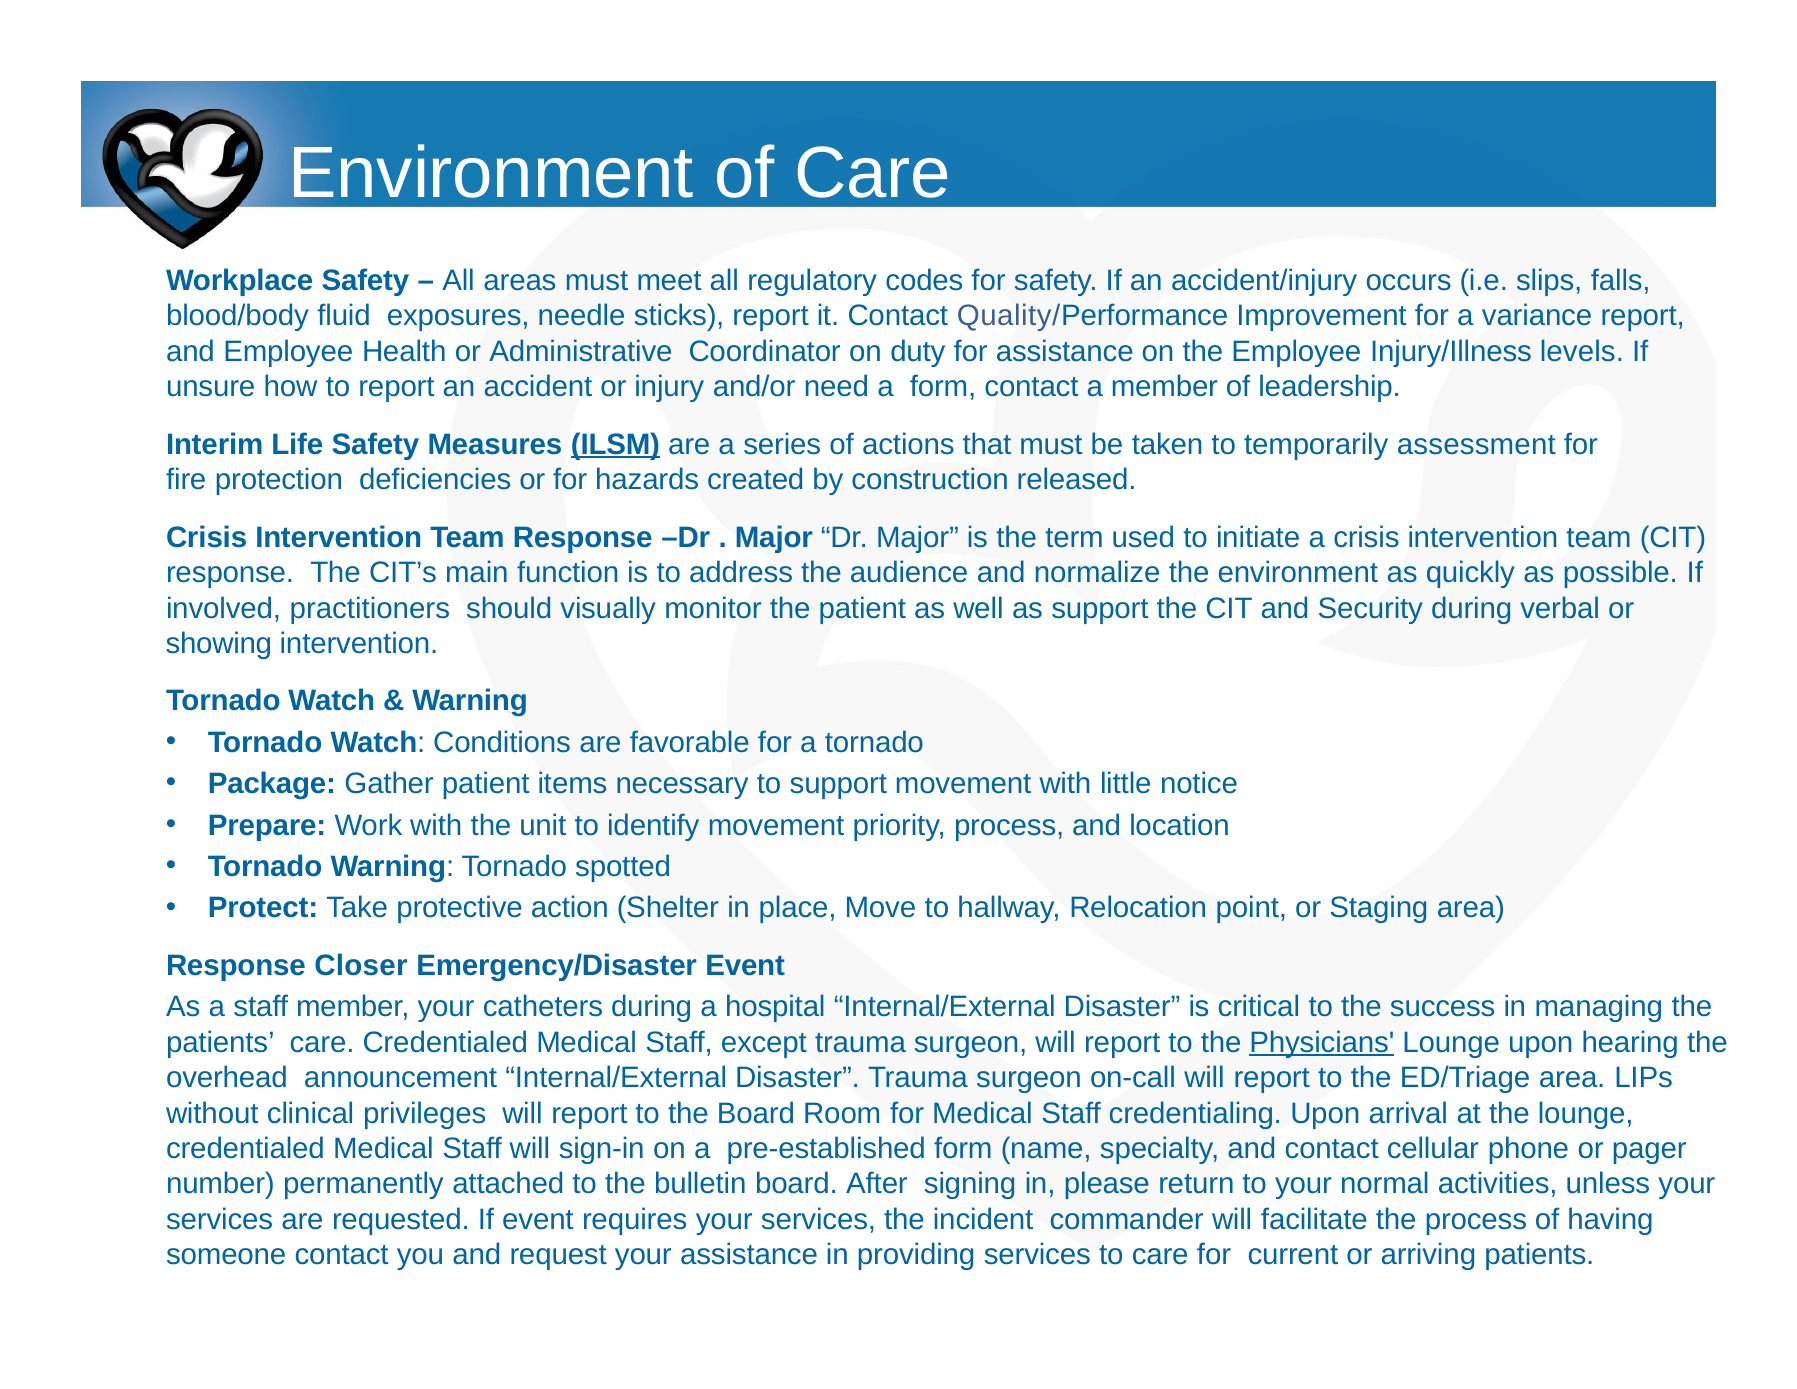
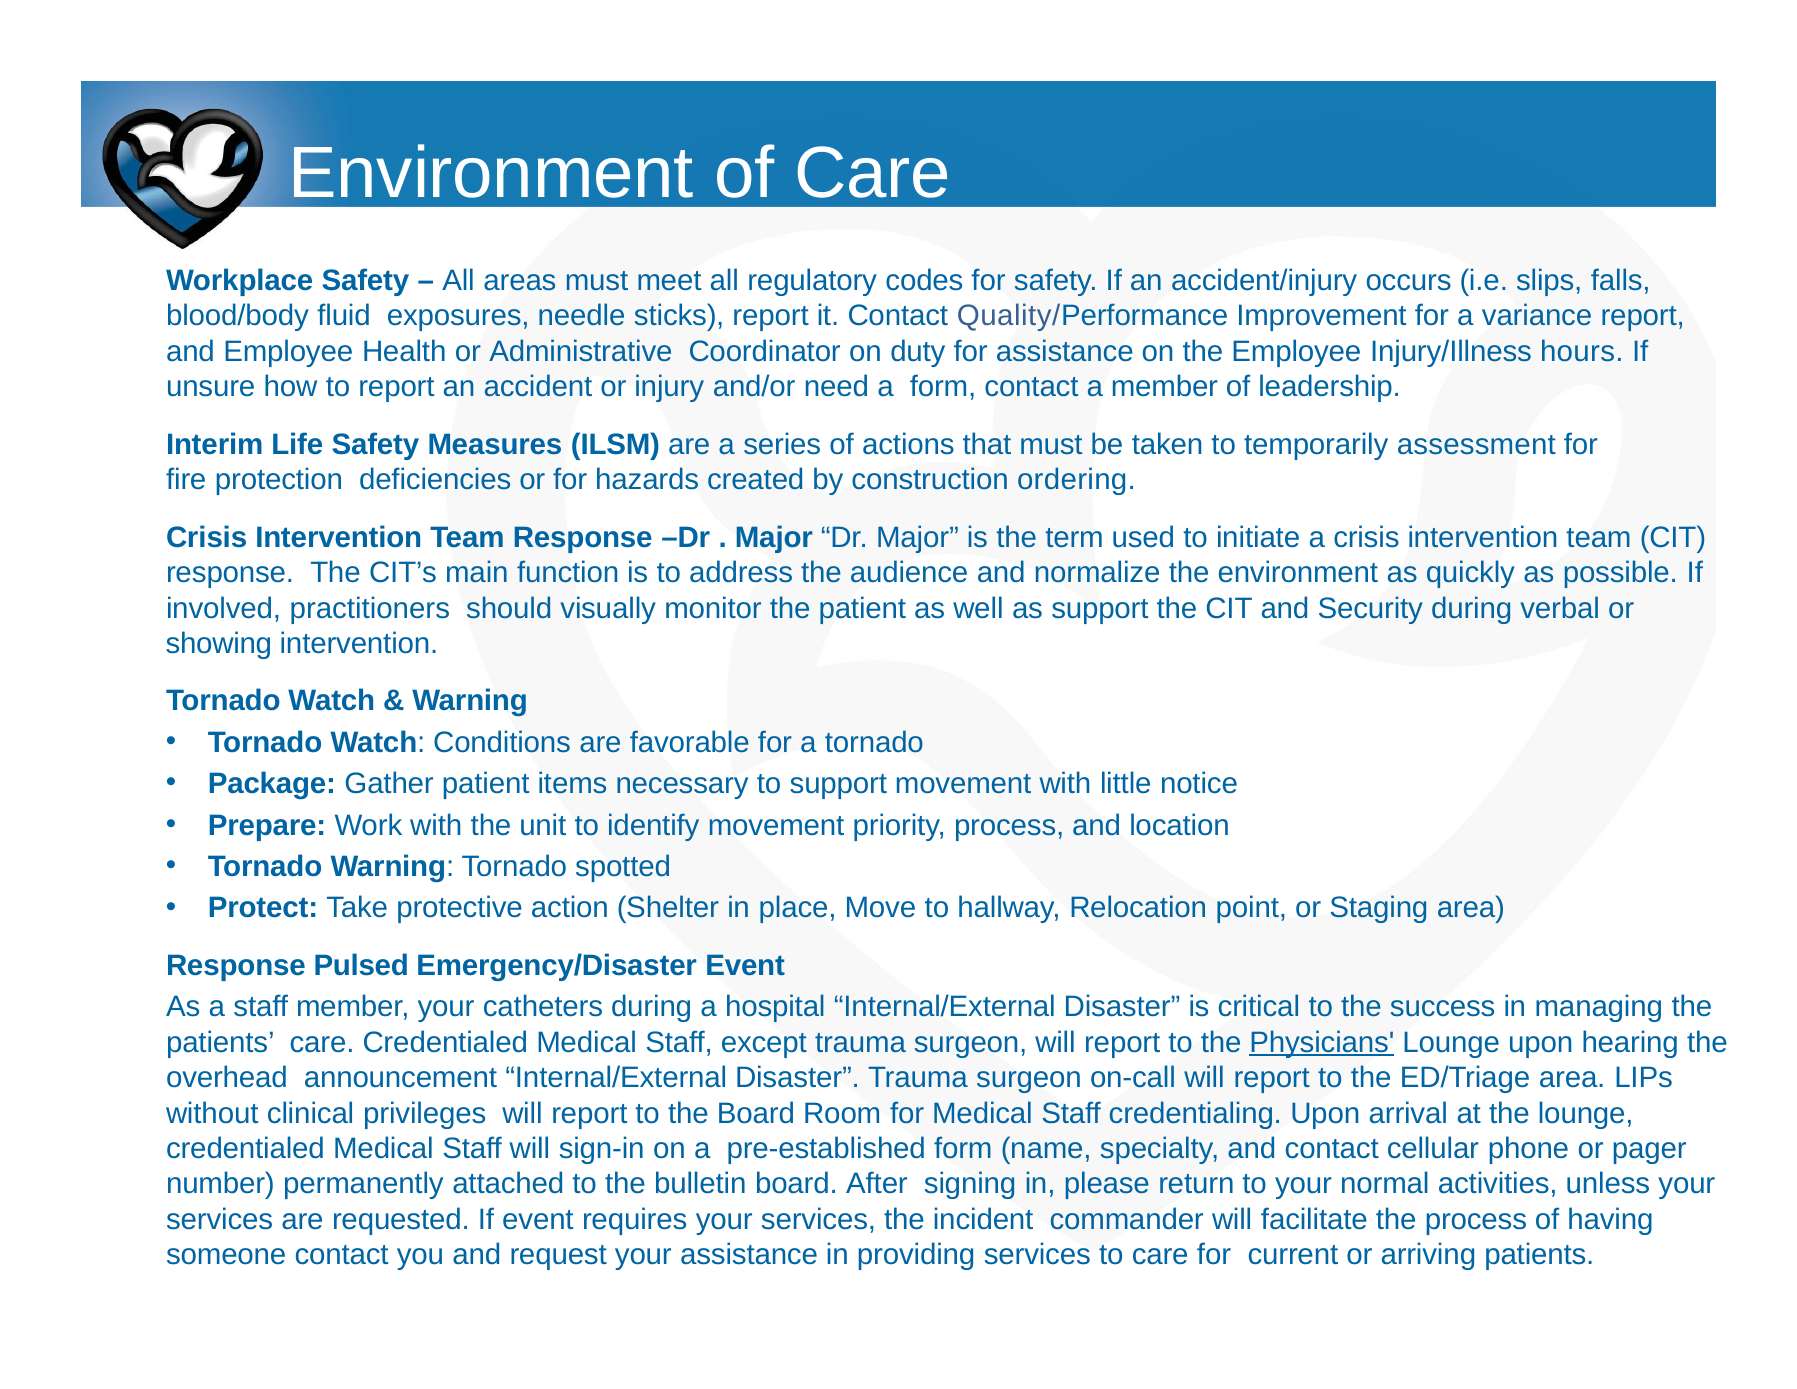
levels: levels -> hours
ILSM underline: present -> none
released: released -> ordering
Closer: Closer -> Pulsed
